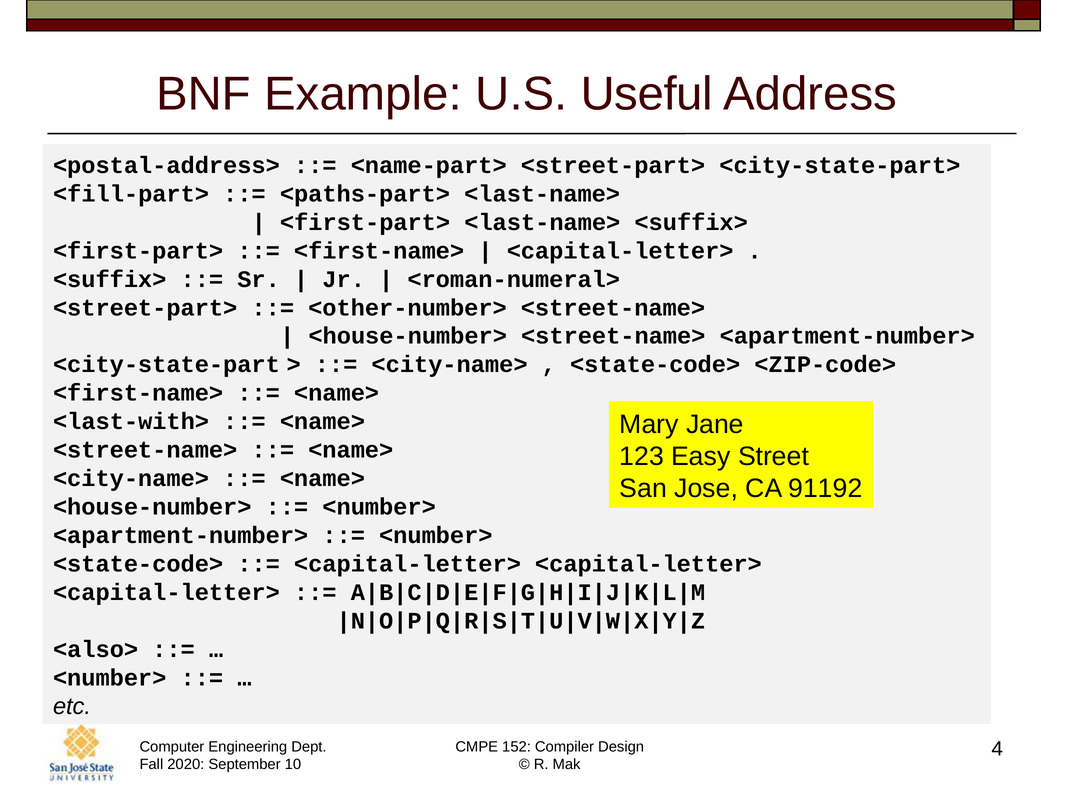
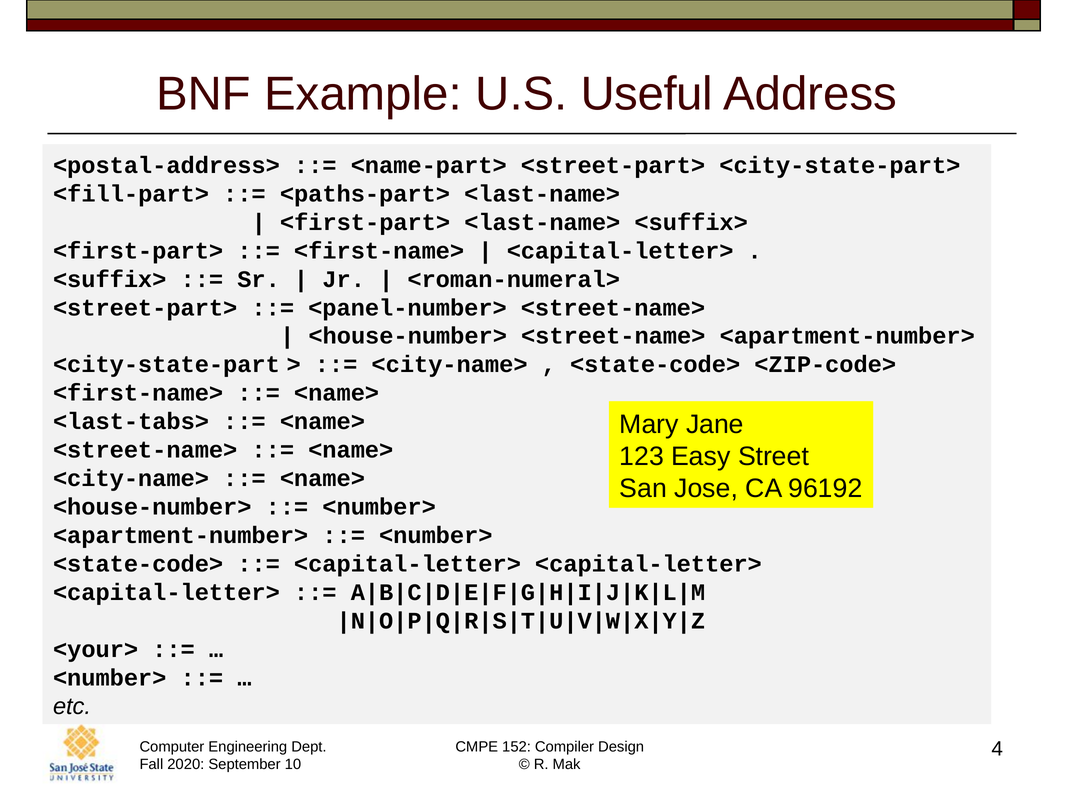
<other-number>: <other-number> -> <panel-number>
<last-with>: <last-with> -> <last-tabs>
91192: 91192 -> 96192
<also>: <also> -> <your>
